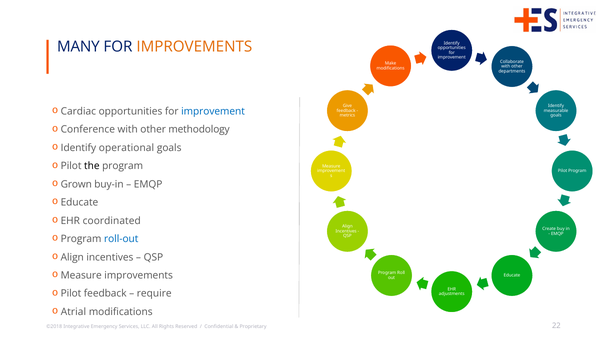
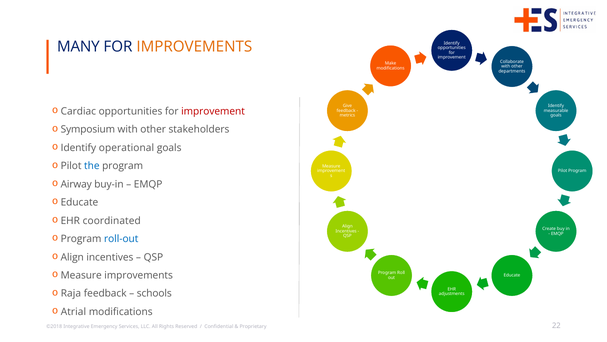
improvement at (213, 111) colour: blue -> red
Conference: Conference -> Symposium
methodology: methodology -> stakeholders
the colour: black -> blue
Grown: Grown -> Airway
Pilot at (71, 293): Pilot -> Raja
require: require -> schools
